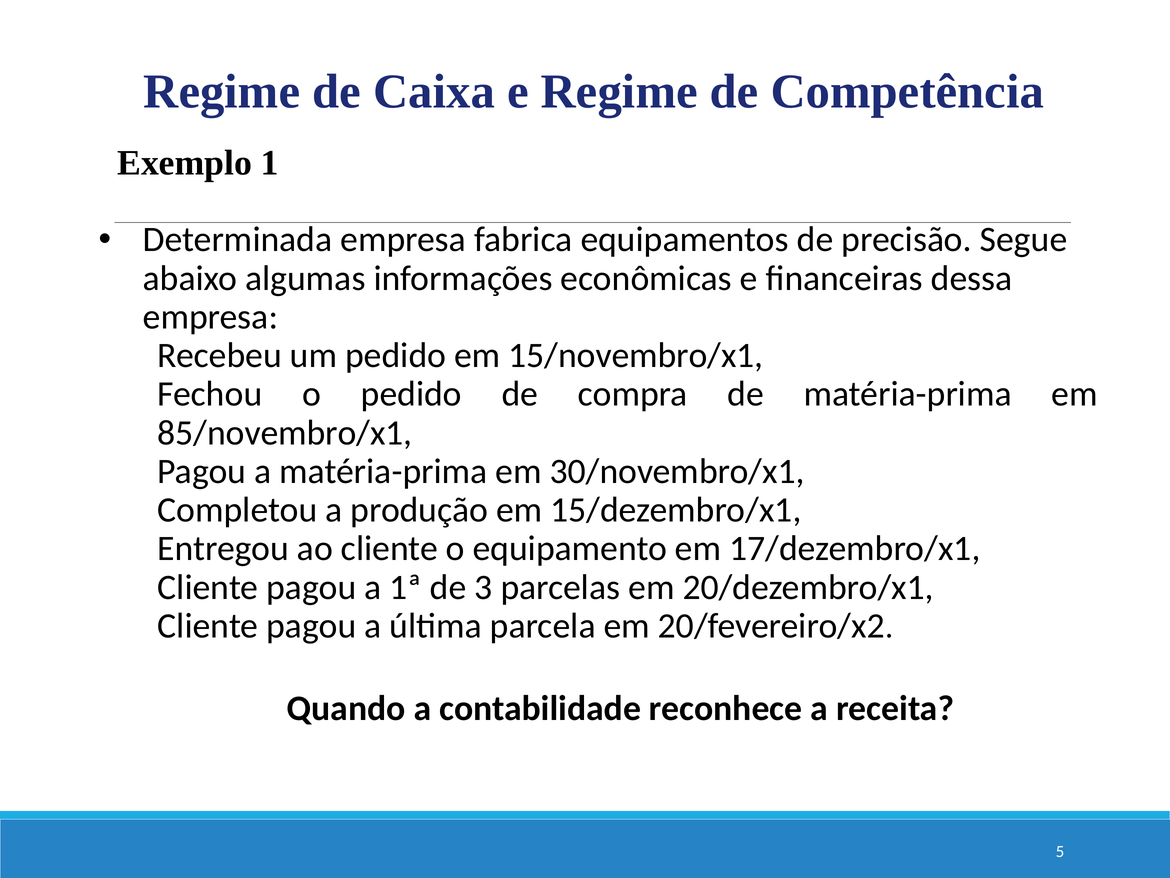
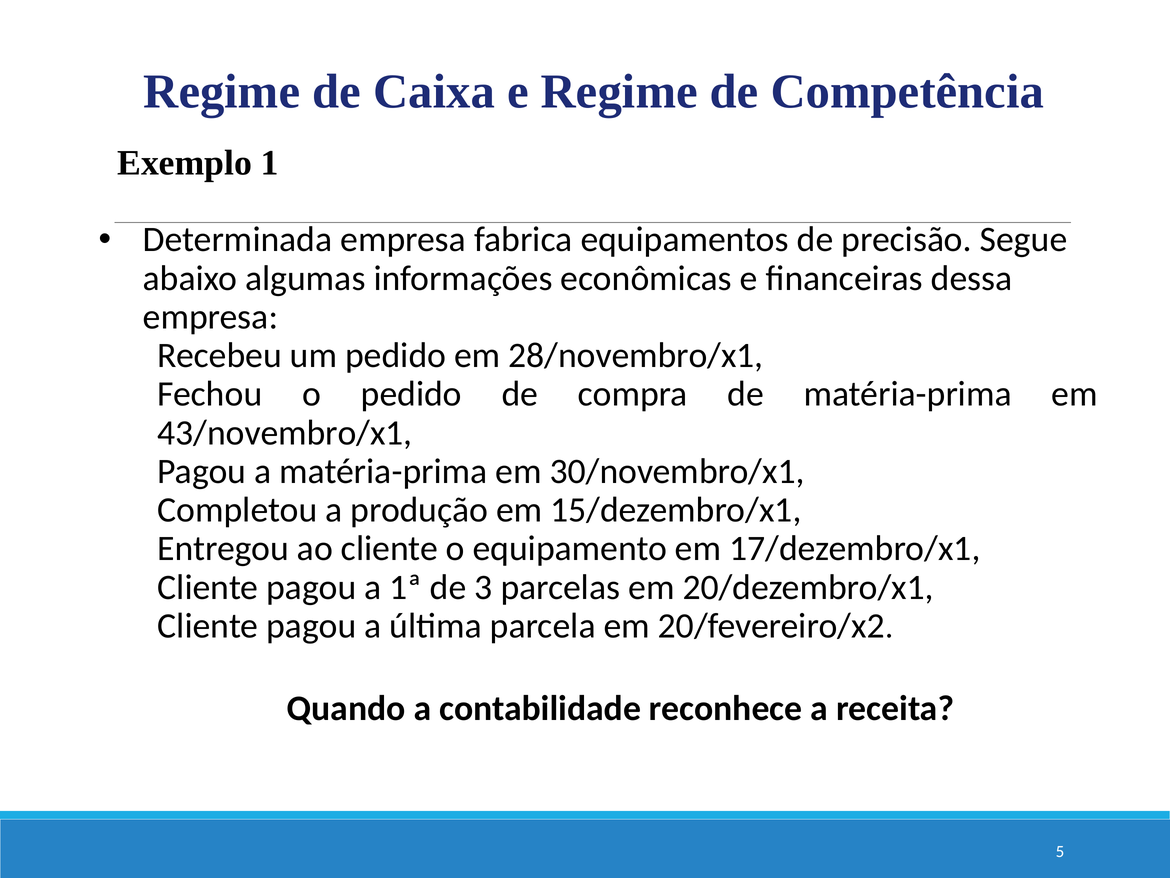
15/novembro/x1: 15/novembro/x1 -> 28/novembro/x1
85/novembro/x1: 85/novembro/x1 -> 43/novembro/x1
